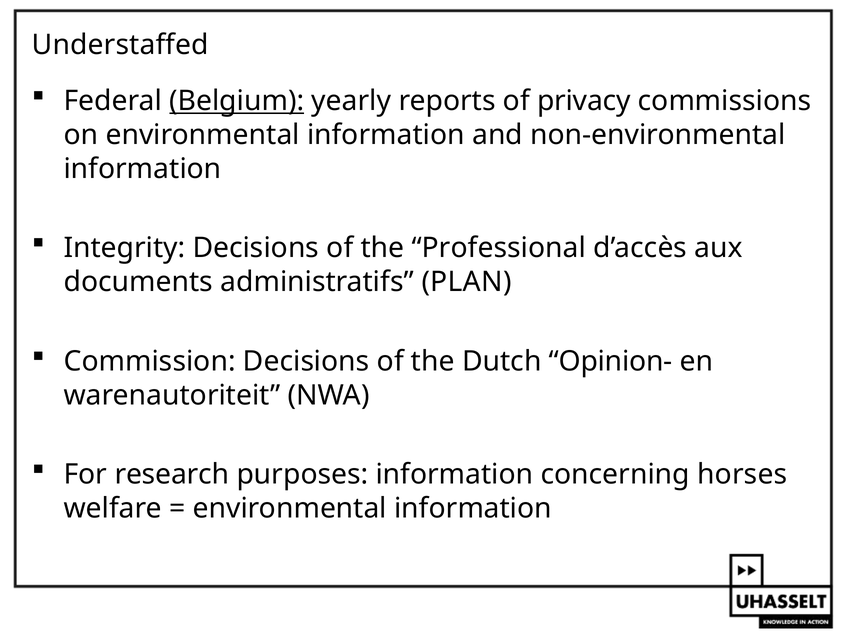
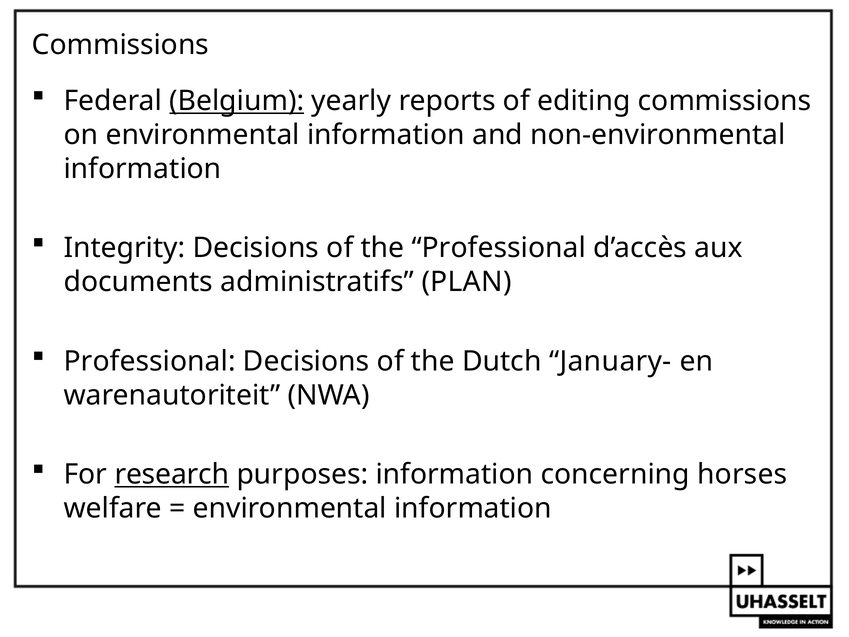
Understaffed at (120, 45): Understaffed -> Commissions
privacy: privacy -> editing
Commission at (150, 361): Commission -> Professional
Opinion-: Opinion- -> January-
research underline: none -> present
